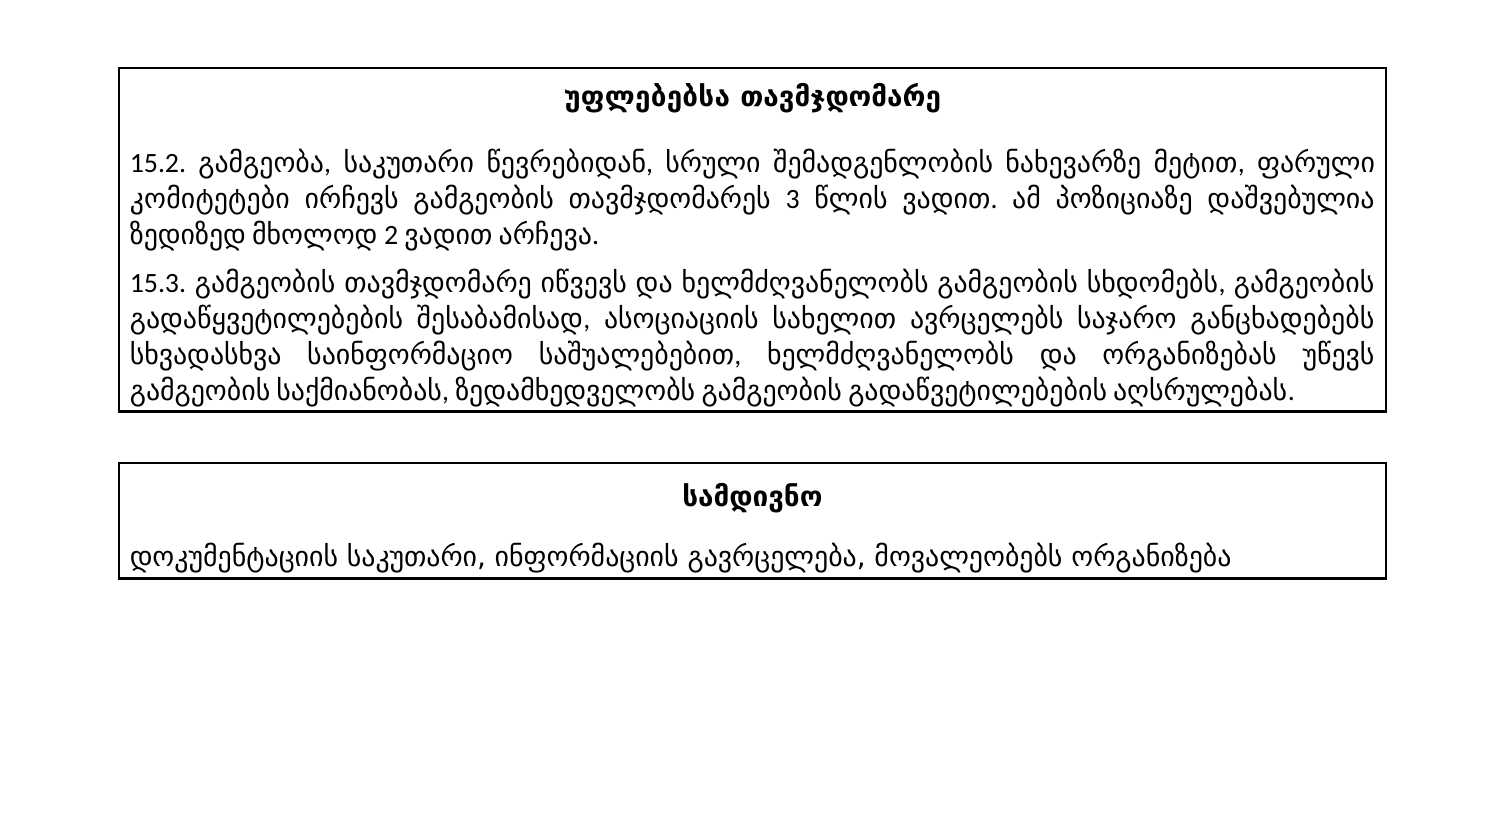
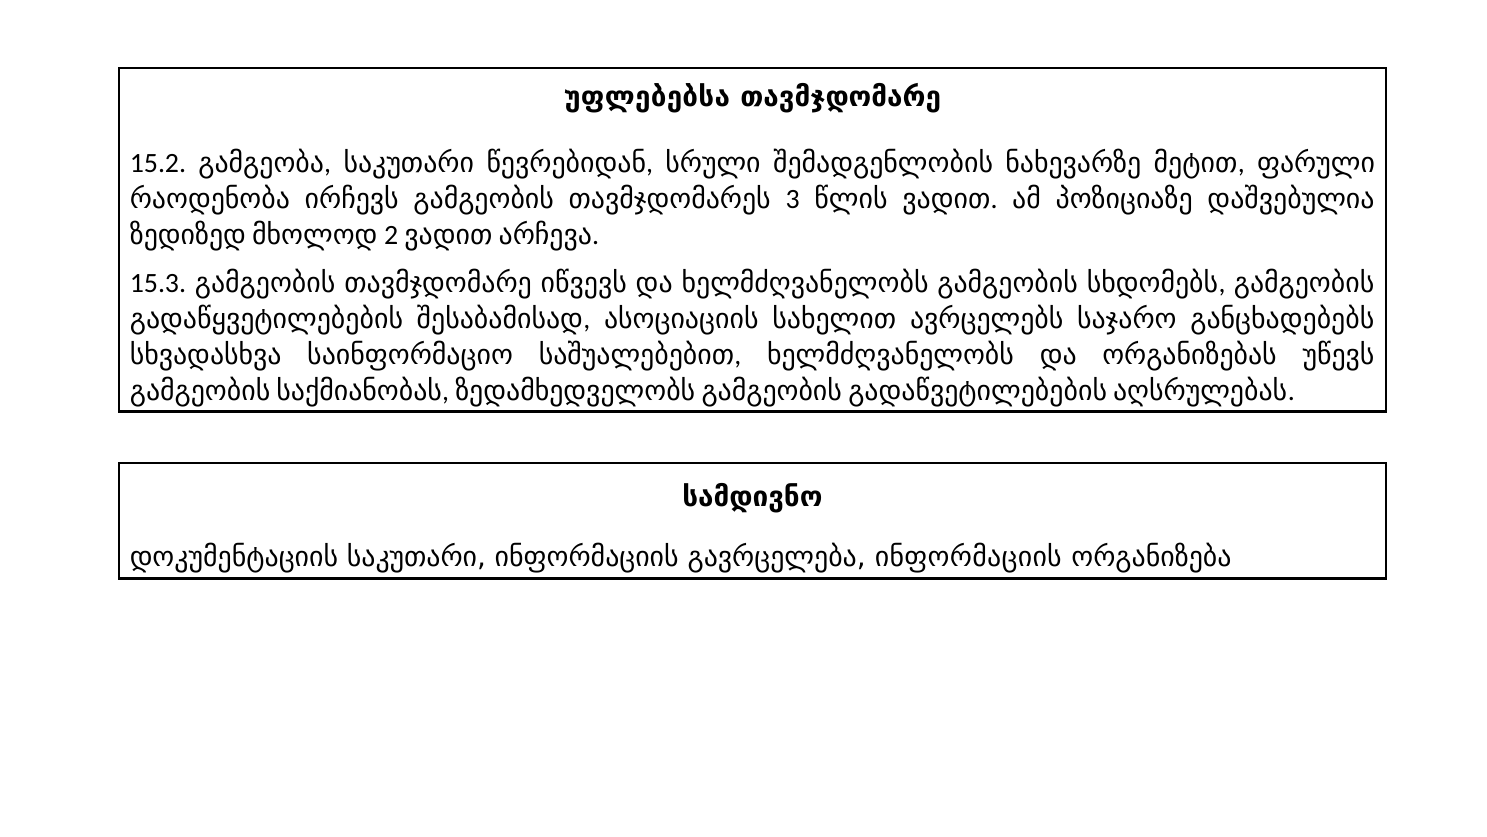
კომიტეტები: კომიტეტები -> რაოდენობა
გავრცელება მოვალეობებს: მოვალეობებს -> ინფორმაციის
